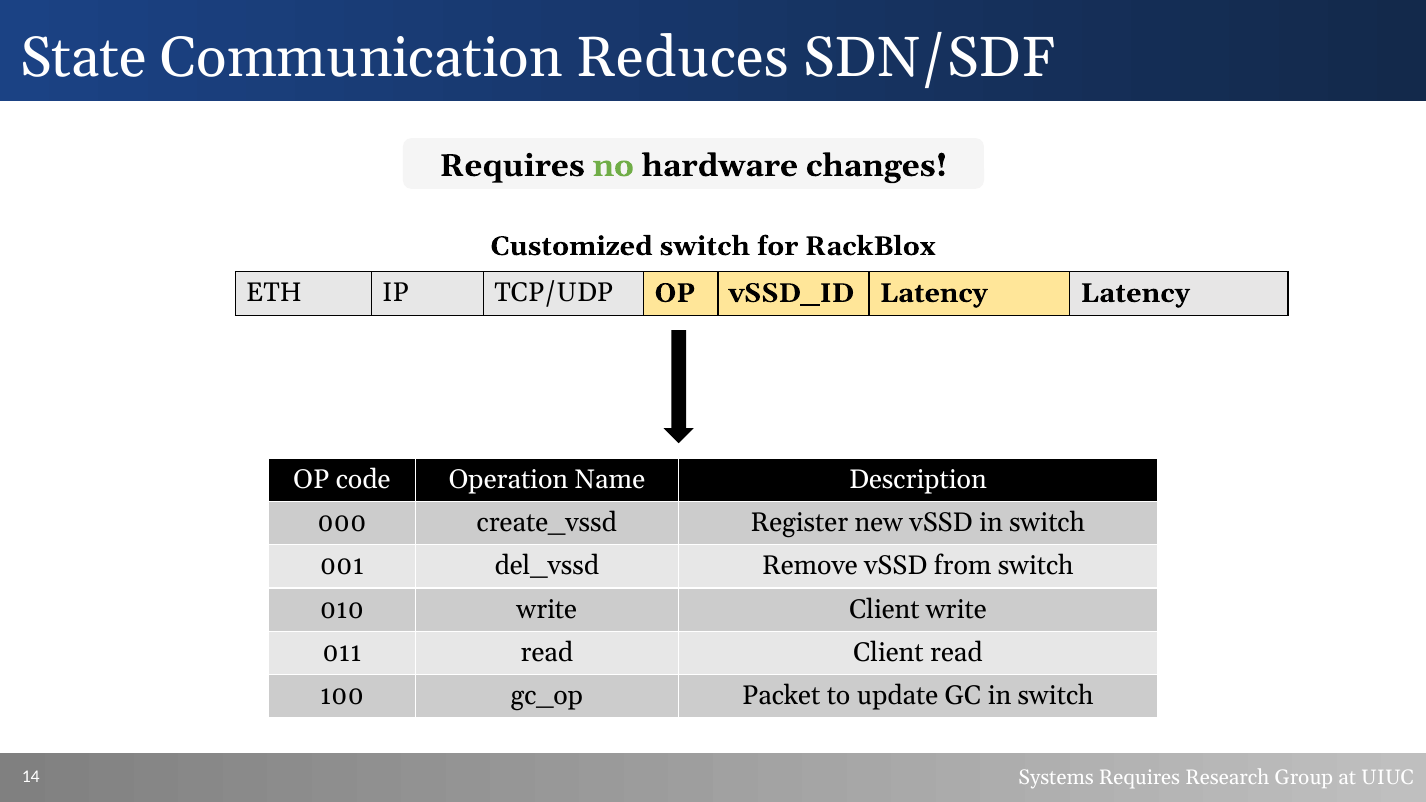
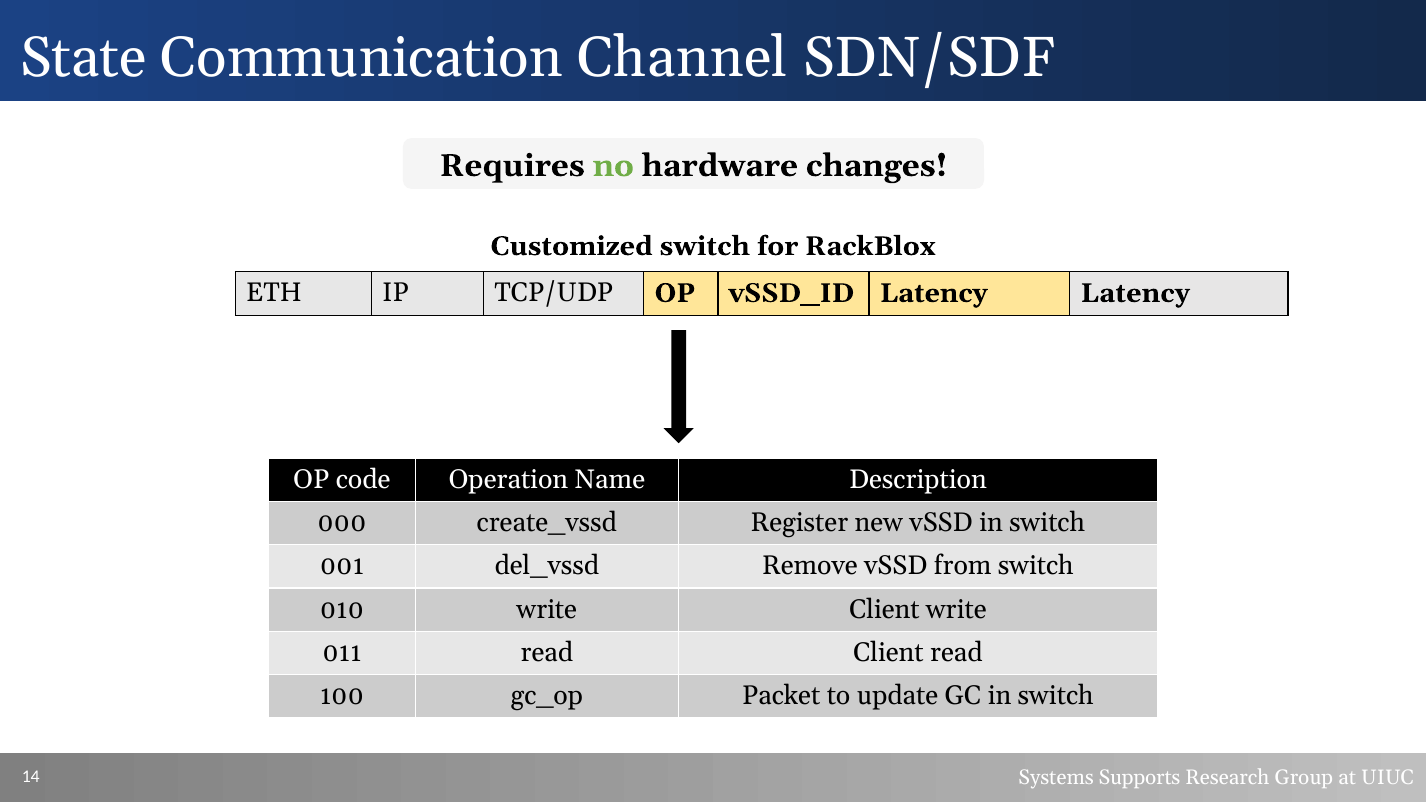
Reduces: Reduces -> Channel
Systems Requires: Requires -> Supports
